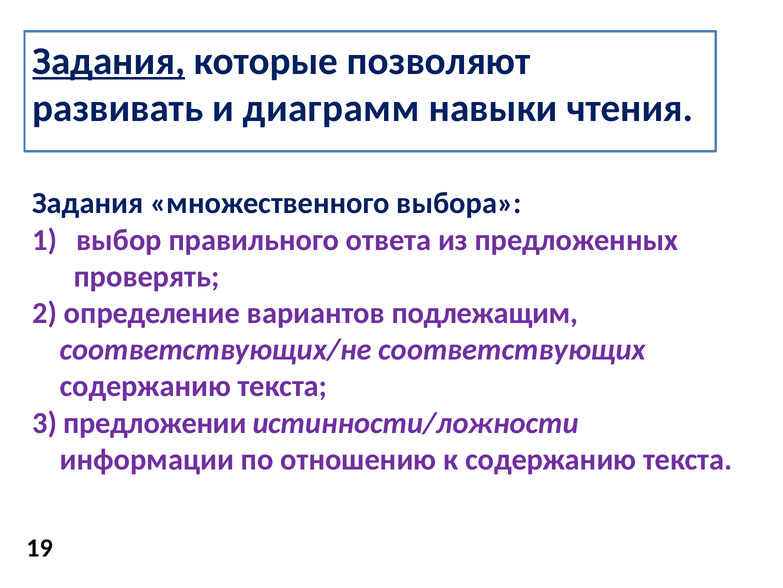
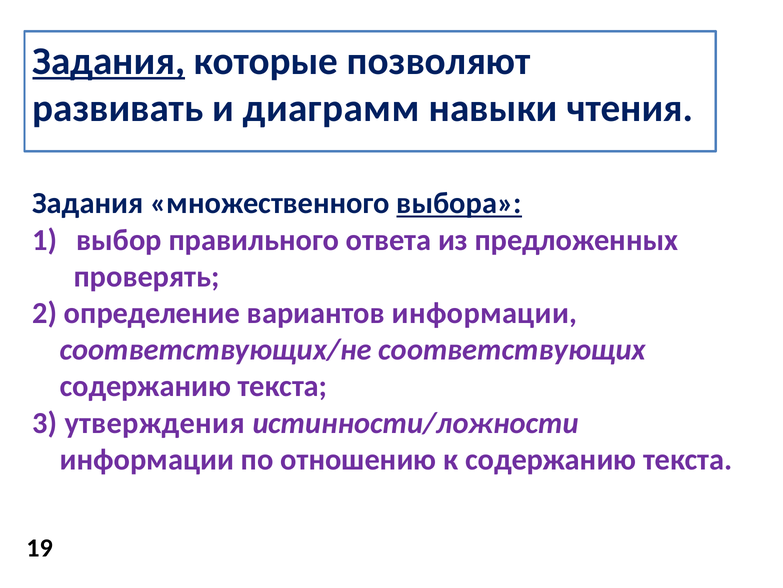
выбора underline: none -> present
вариантов подлежащим: подлежащим -> информации
предложении: предложении -> утверждения
